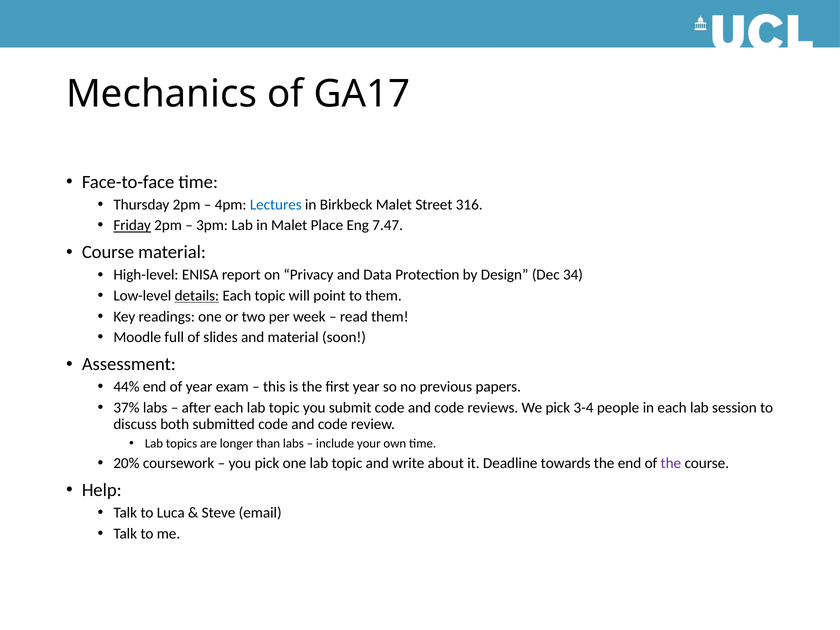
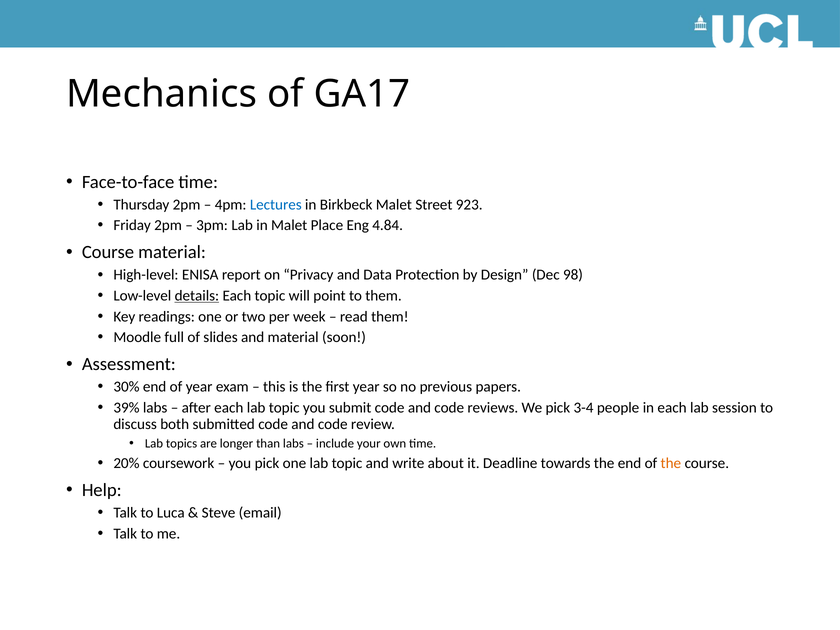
316: 316 -> 923
Friday underline: present -> none
7.47: 7.47 -> 4.84
34: 34 -> 98
44%: 44% -> 30%
37%: 37% -> 39%
the at (671, 463) colour: purple -> orange
